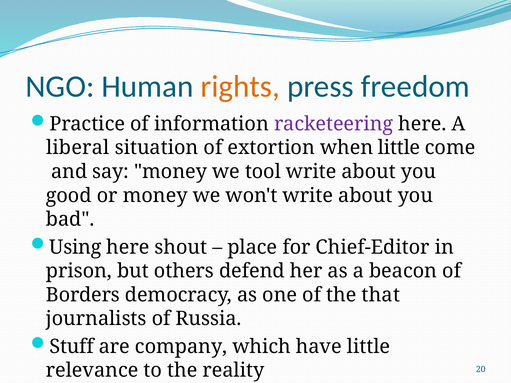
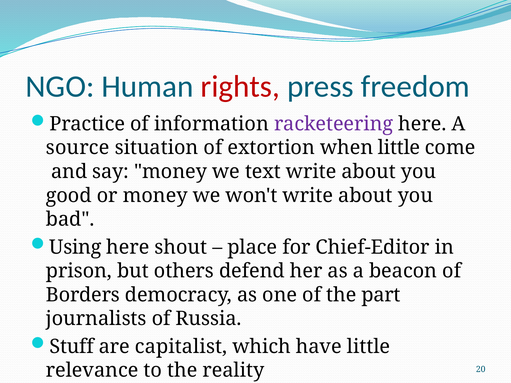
rights colour: orange -> red
liberal: liberal -> source
tool: tool -> text
that: that -> part
company: company -> capitalist
